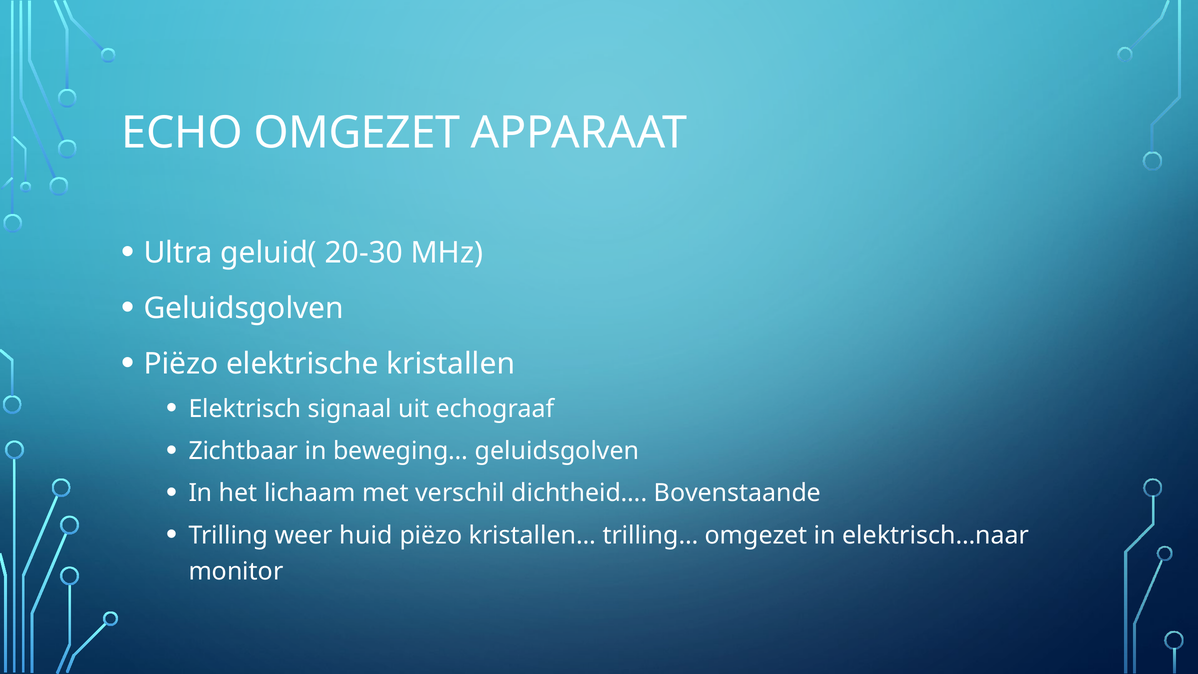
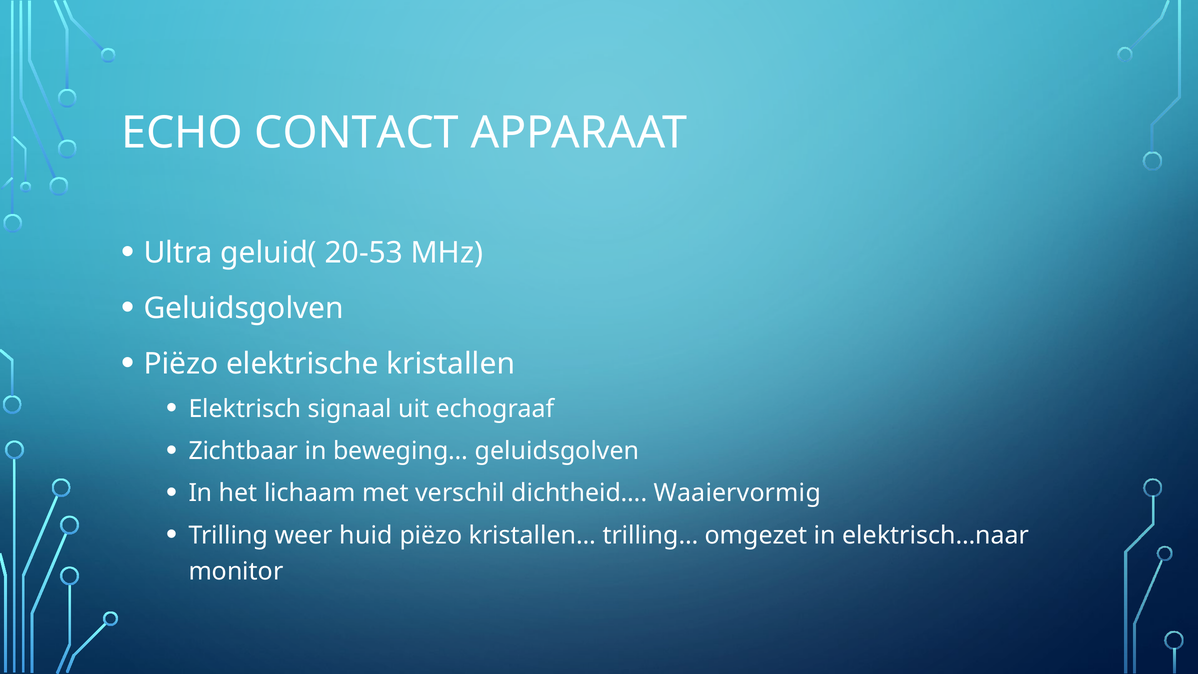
ECHO OMGEZET: OMGEZET -> CONTACT
20-30: 20-30 -> 20-53
Bovenstaande: Bovenstaande -> Waaiervormig
